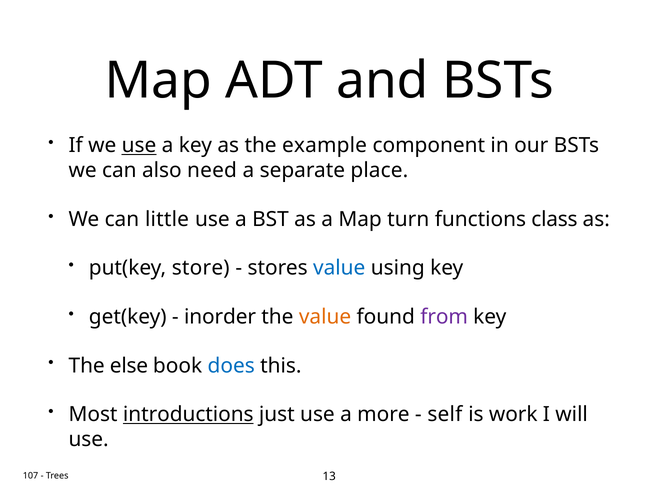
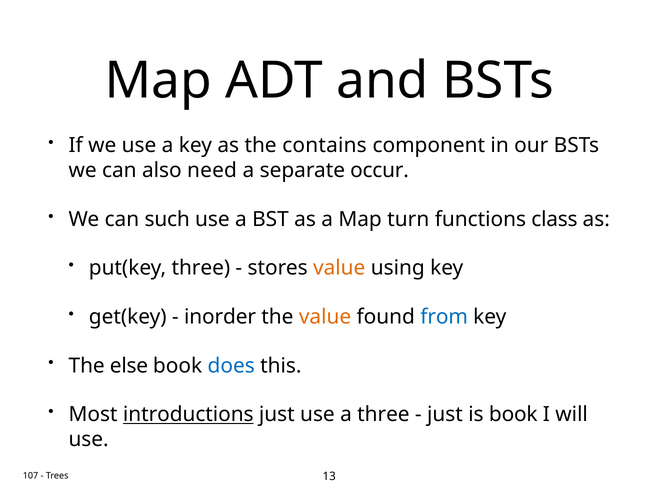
use at (139, 146) underline: present -> none
example: example -> contains
place: place -> occur
little: little -> such
put(key store: store -> three
value at (339, 268) colour: blue -> orange
from colour: purple -> blue
a more: more -> three
self at (445, 415): self -> just
is work: work -> book
